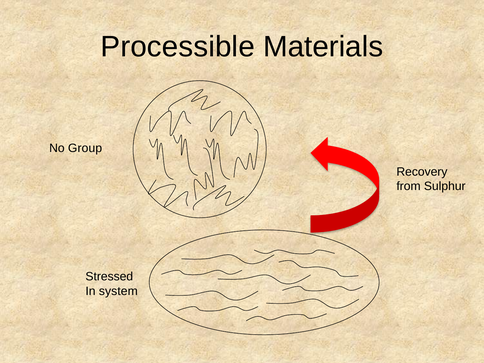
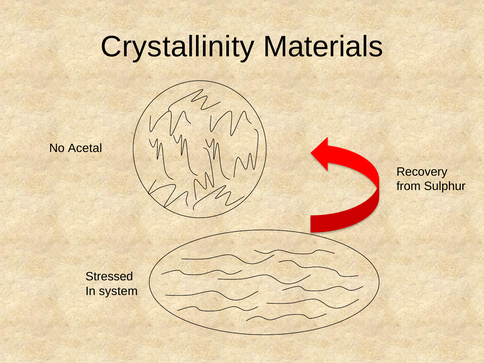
Processible: Processible -> Crystallinity
Group: Group -> Acetal
